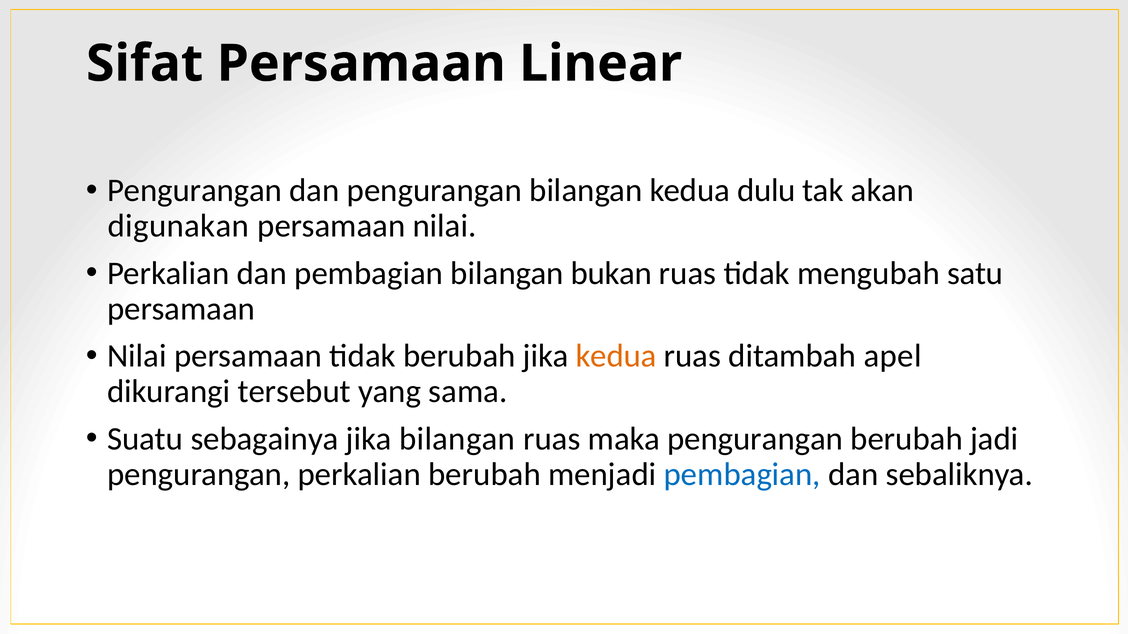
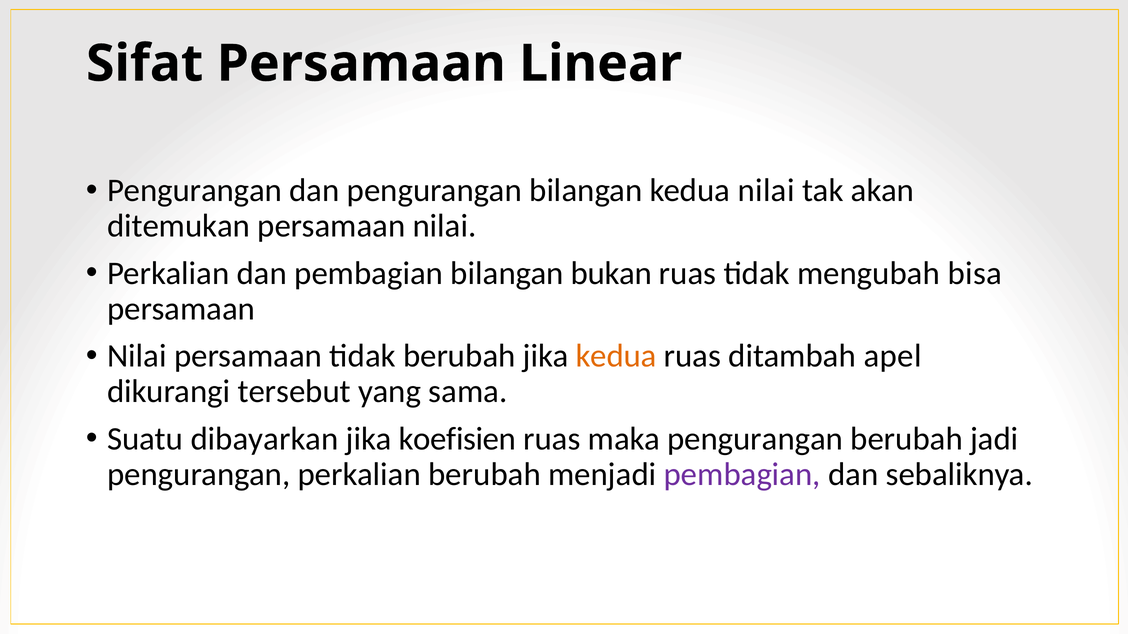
kedua dulu: dulu -> nilai
digunakan: digunakan -> ditemukan
satu: satu -> bisa
sebagainya: sebagainya -> dibayarkan
jika bilangan: bilangan -> koefisien
pembagian at (742, 475) colour: blue -> purple
